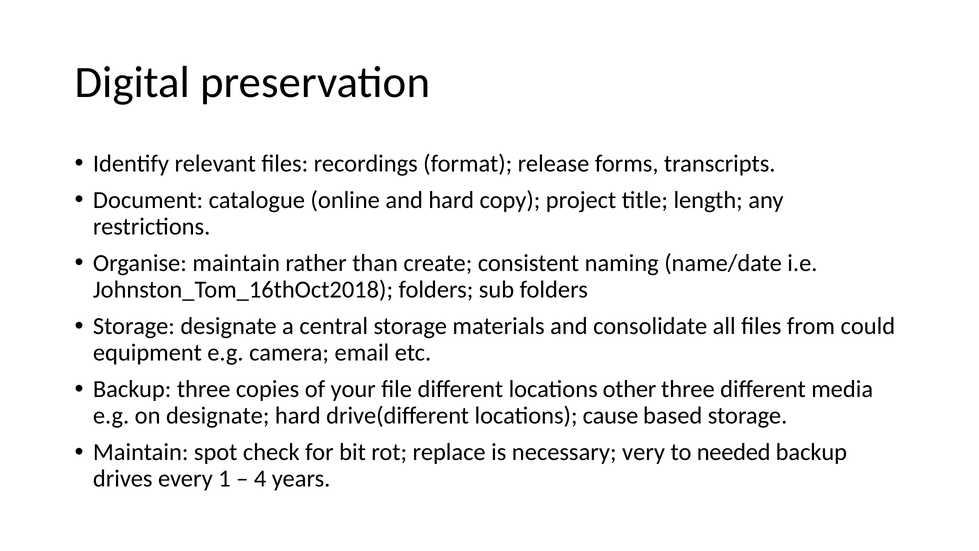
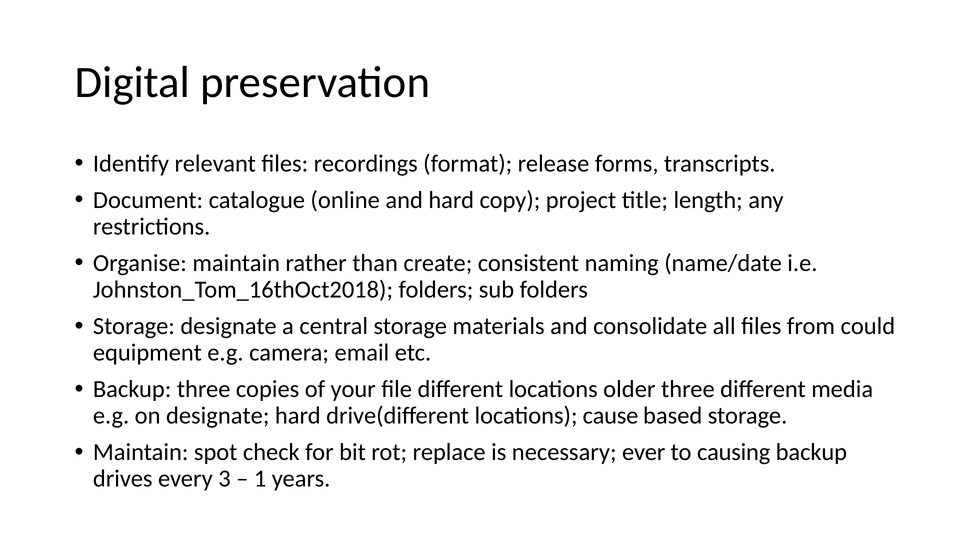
other: other -> older
very: very -> ever
needed: needed -> causing
1: 1 -> 3
4: 4 -> 1
